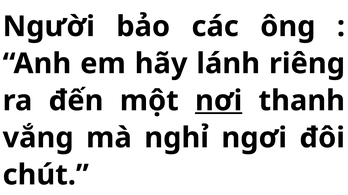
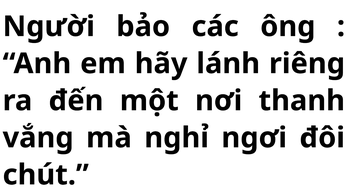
nơi underline: present -> none
